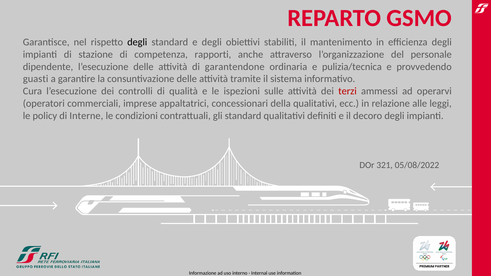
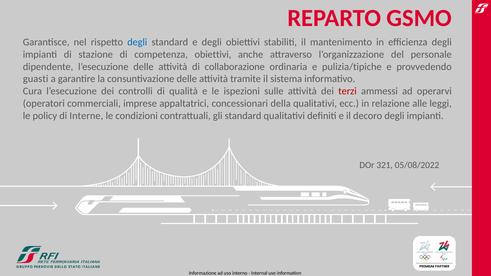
degli at (137, 42) colour: black -> blue
competenza rapporti: rapporti -> obiettivi
garantendone: garantendone -> collaborazione
pulizia/tecnica: pulizia/tecnica -> pulizia/tipiche
